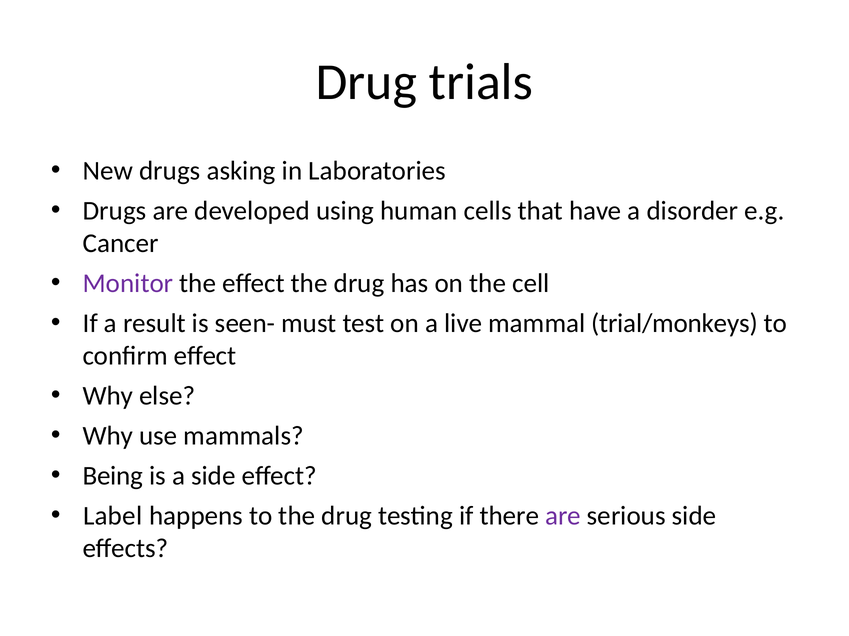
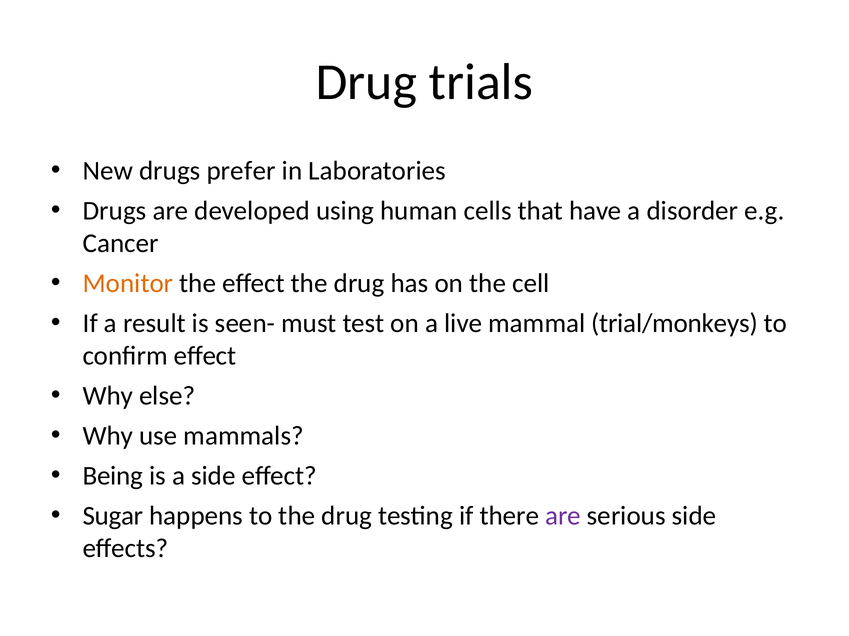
asking: asking -> prefer
Monitor colour: purple -> orange
Label: Label -> Sugar
